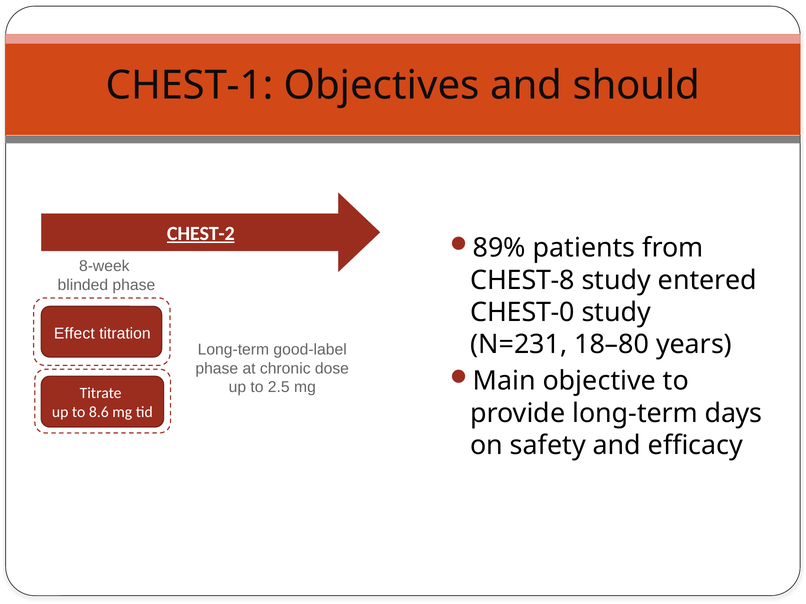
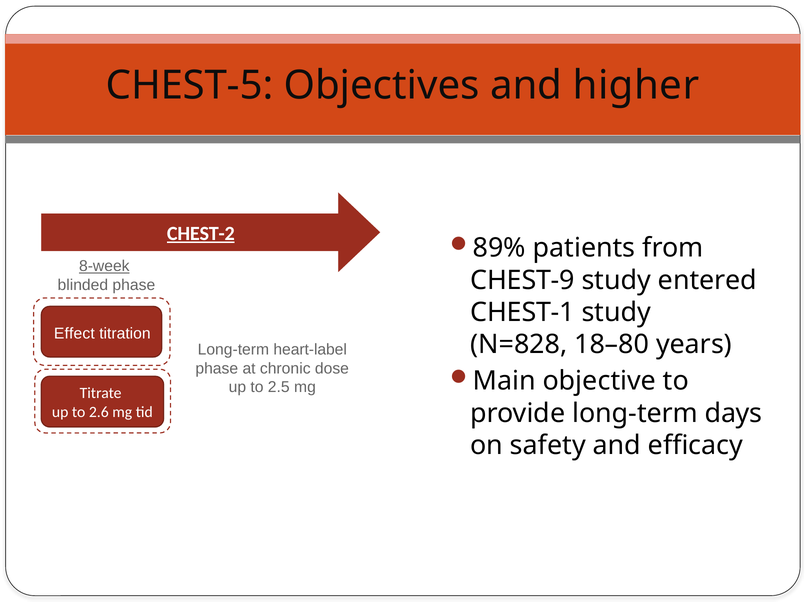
CHEST-1: CHEST-1 -> CHEST-5
should: should -> higher
8-week underline: none -> present
CHEST-8: CHEST-8 -> CHEST-9
CHEST-0: CHEST-0 -> CHEST-1
N=231: N=231 -> N=828
good-label: good-label -> heart-label
8.6: 8.6 -> 2.6
